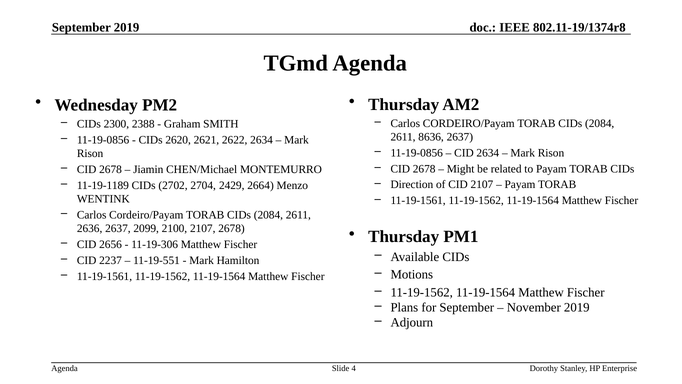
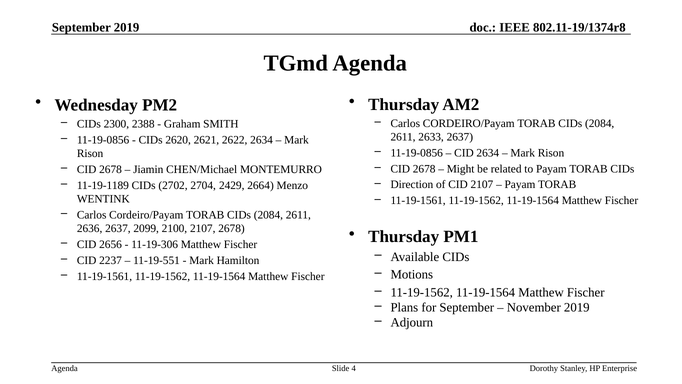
8636: 8636 -> 2633
